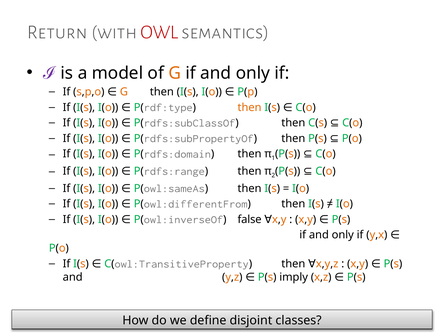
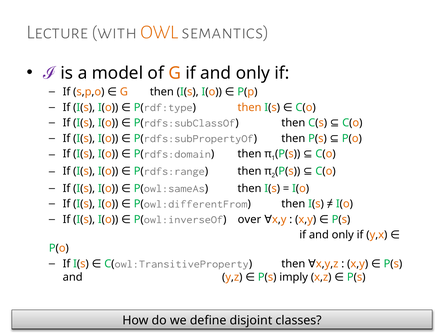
Return: Return -> Lecture
OWL colour: red -> orange
false: false -> over
